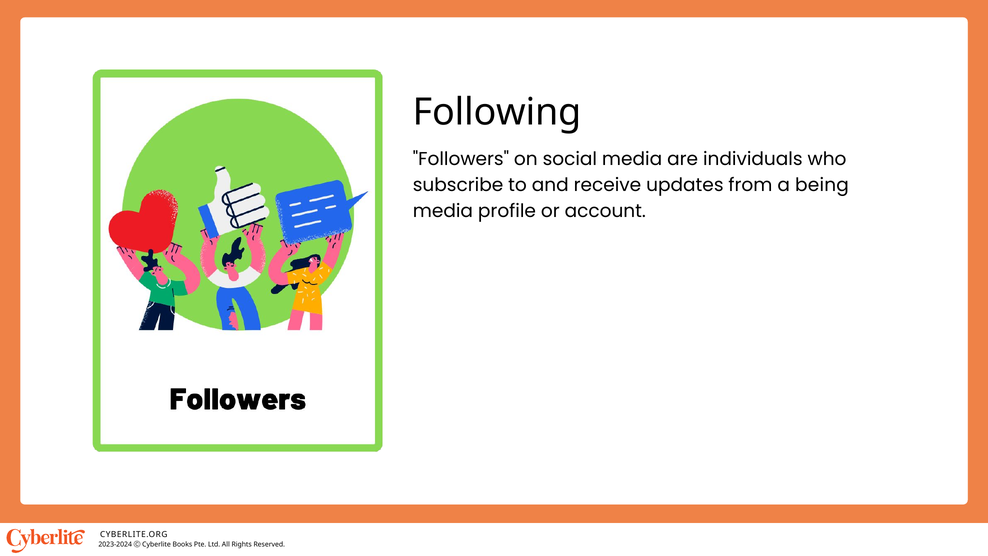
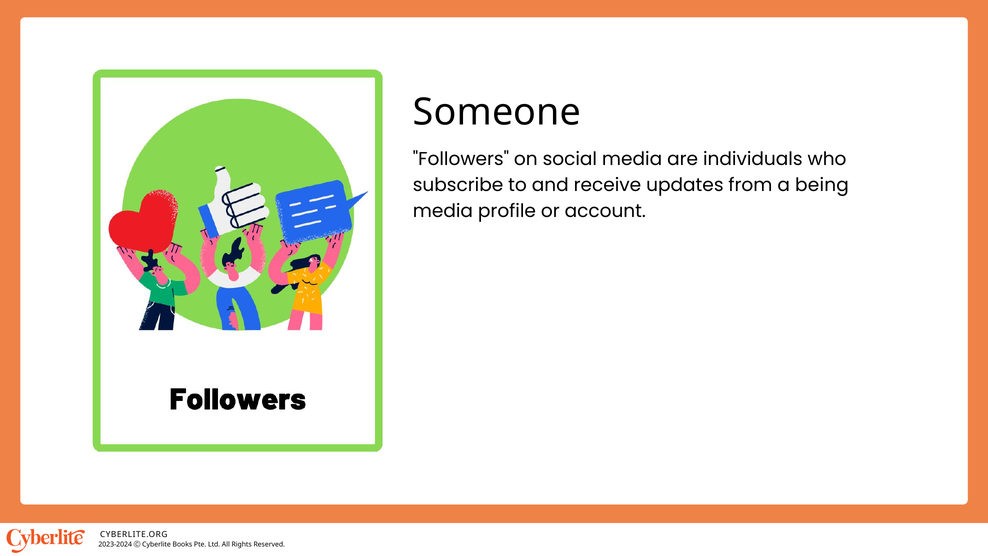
Following: Following -> Someone
